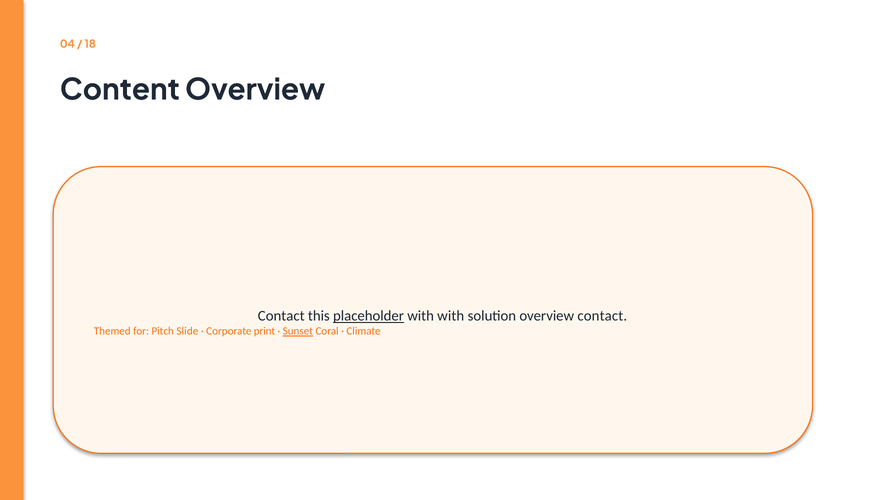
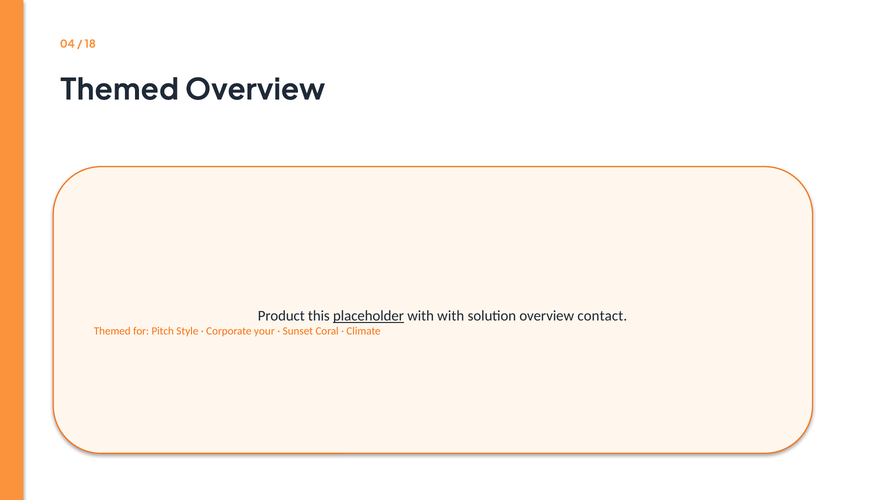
Content at (120, 90): Content -> Themed
Contact at (281, 316): Contact -> Product
Slide: Slide -> Style
print: print -> your
Sunset underline: present -> none
